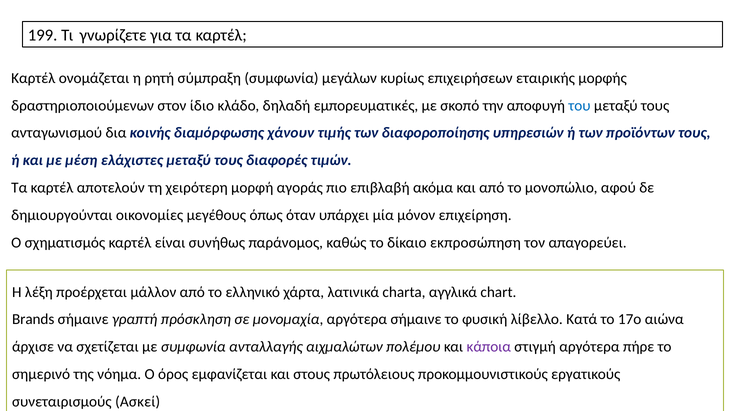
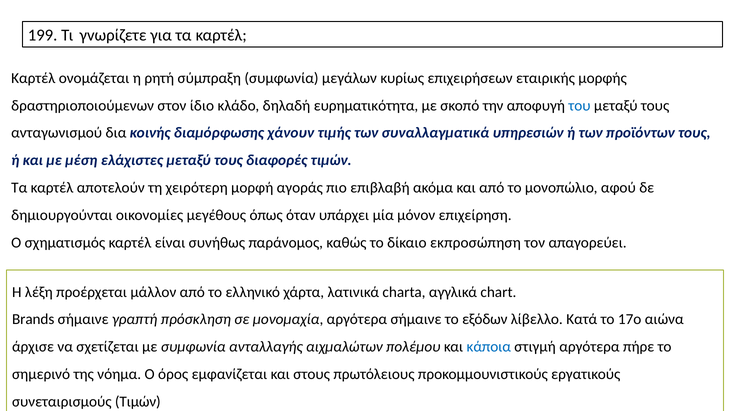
εμπορευματικές: εμπορευματικές -> ευρηματικότητα
διαφοροποίησης: διαφοροποίησης -> συναλλαγματικά
φυσική: φυσική -> εξόδων
κάποια colour: purple -> blue
συνεταιρισμούς Ασκεί: Ασκεί -> Τιμών
